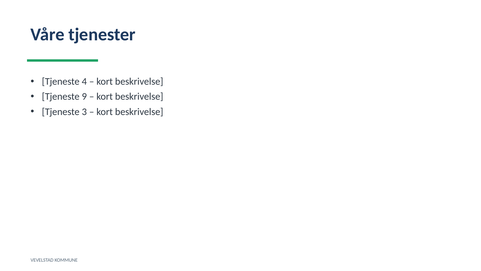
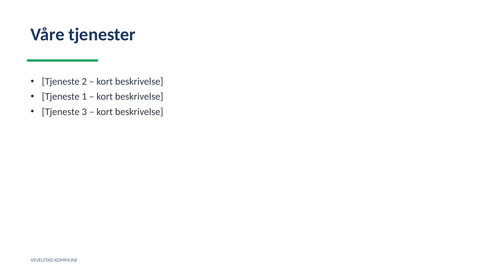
4: 4 -> 2
9: 9 -> 1
